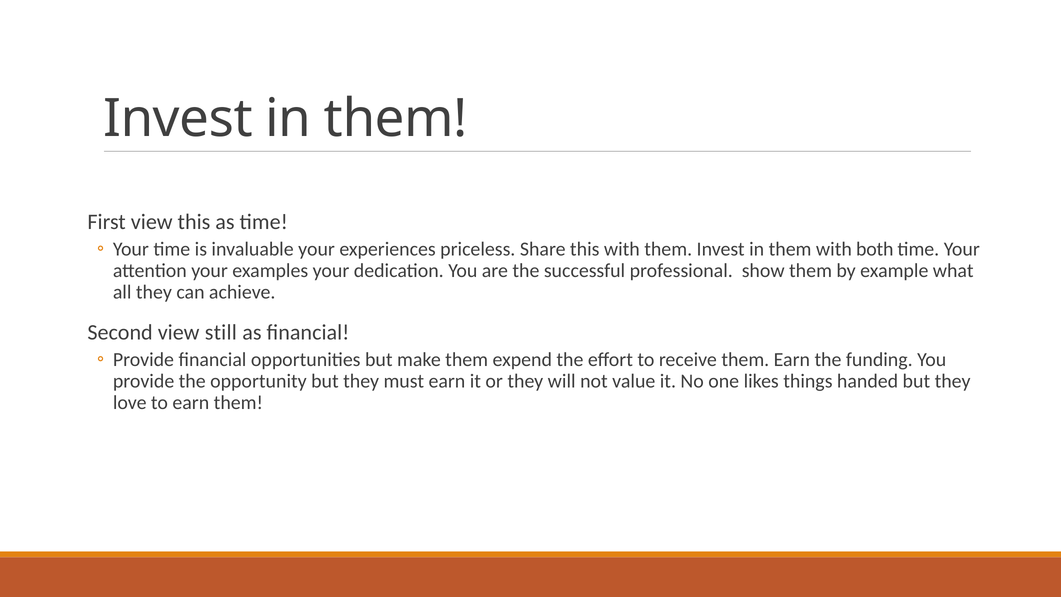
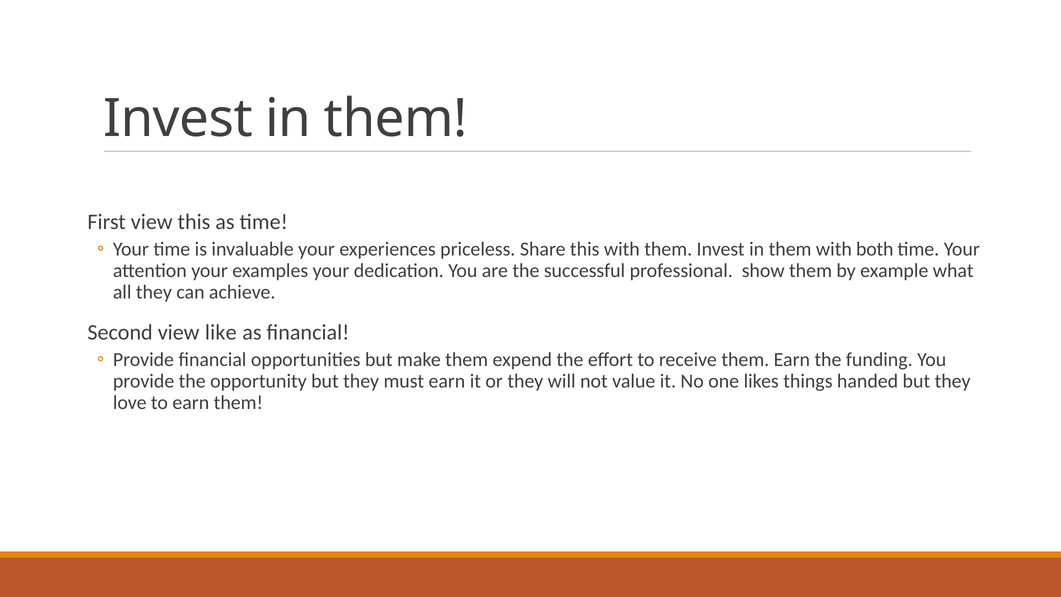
still: still -> like
